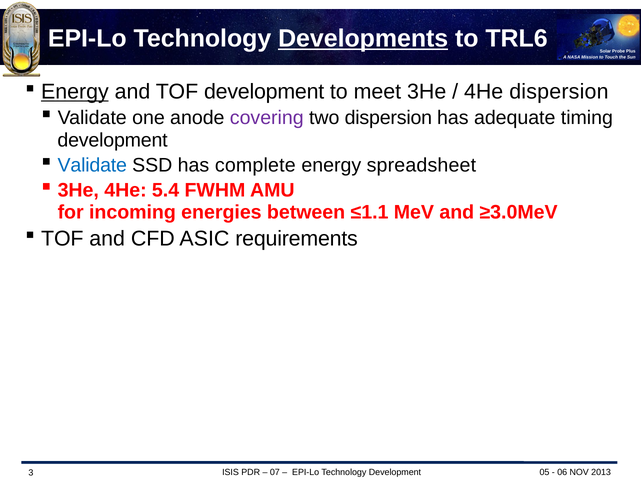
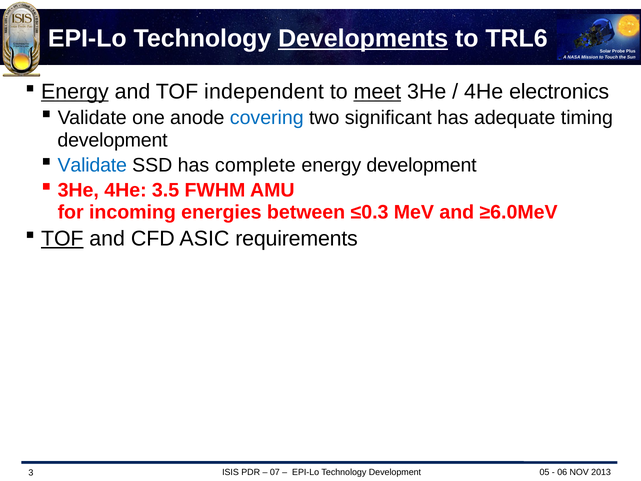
TOF development: development -> independent
meet underline: none -> present
4He dispersion: dispersion -> electronics
covering colour: purple -> blue
two dispersion: dispersion -> significant
energy spreadsheet: spreadsheet -> development
5.4: 5.4 -> 3.5
≤1.1: ≤1.1 -> ≤0.3
≥3.0MeV: ≥3.0MeV -> ≥6.0MeV
TOF at (62, 238) underline: none -> present
